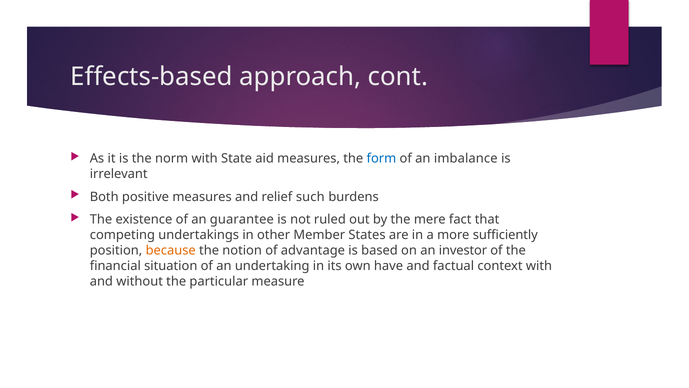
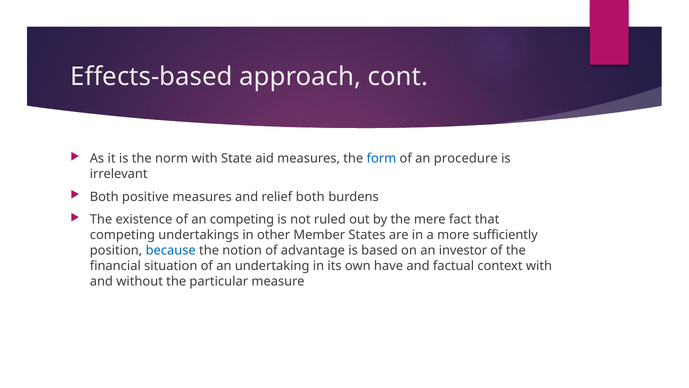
imbalance: imbalance -> procedure
relief such: such -> both
an guarantee: guarantee -> competing
because colour: orange -> blue
